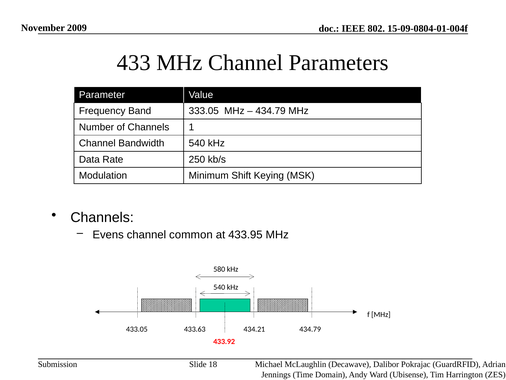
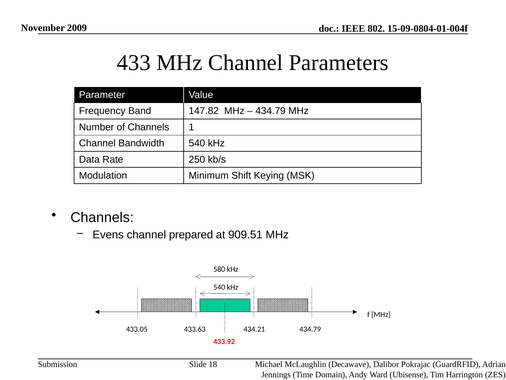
333.05: 333.05 -> 147.82
common: common -> prepared
433.95: 433.95 -> 909.51
